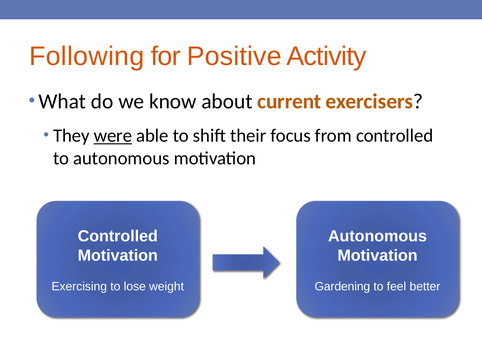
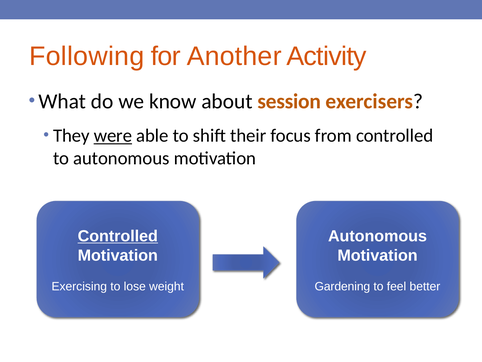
Positive: Positive -> Another
current: current -> session
Controlled at (118, 236) underline: none -> present
